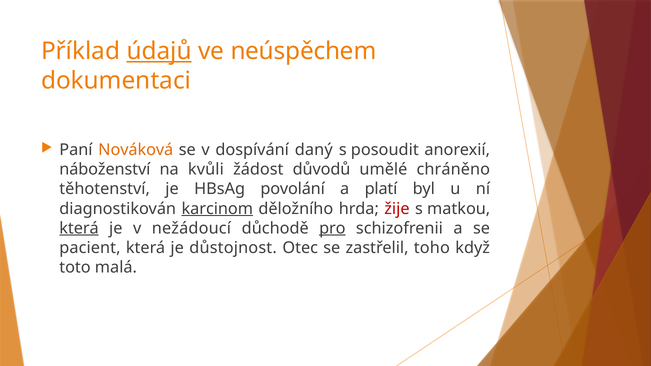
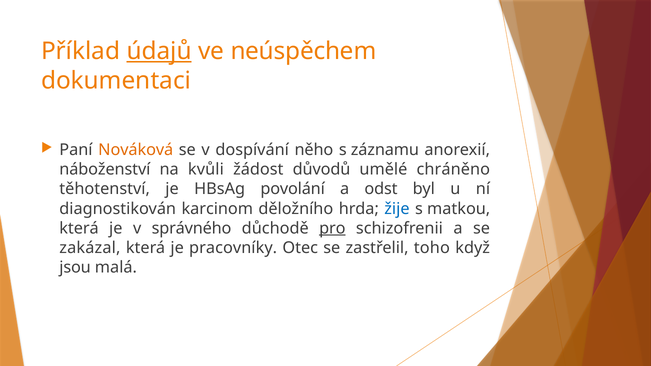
daný: daný -> něho
posoudit: posoudit -> záznamu
platí: platí -> odst
karcinom underline: present -> none
žije colour: red -> blue
která at (79, 228) underline: present -> none
nežádoucí: nežádoucí -> správného
pacient: pacient -> zakázal
důstojnost: důstojnost -> pracovníky
toto: toto -> jsou
